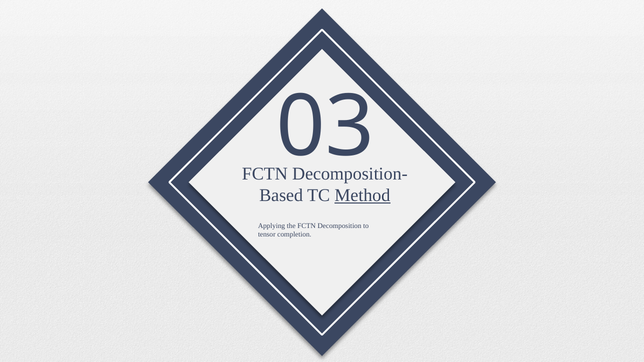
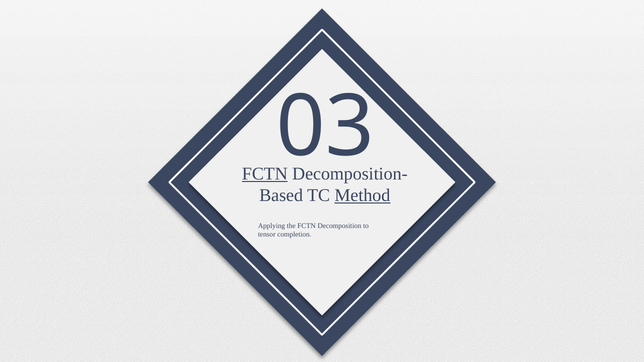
FCTN at (265, 174) underline: none -> present
